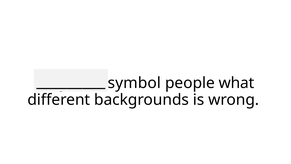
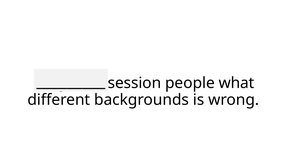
symbol: symbol -> session
